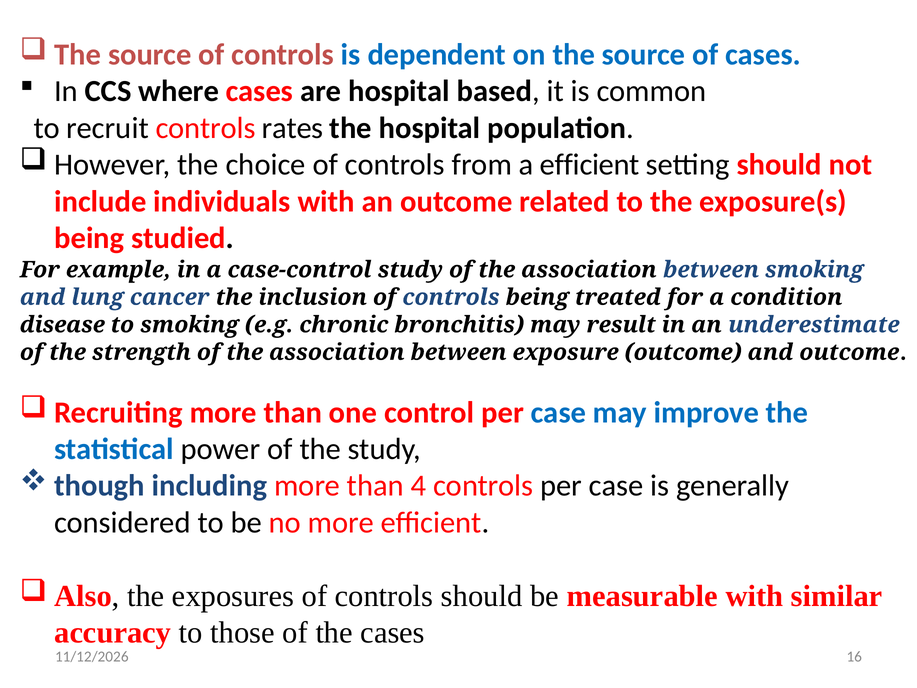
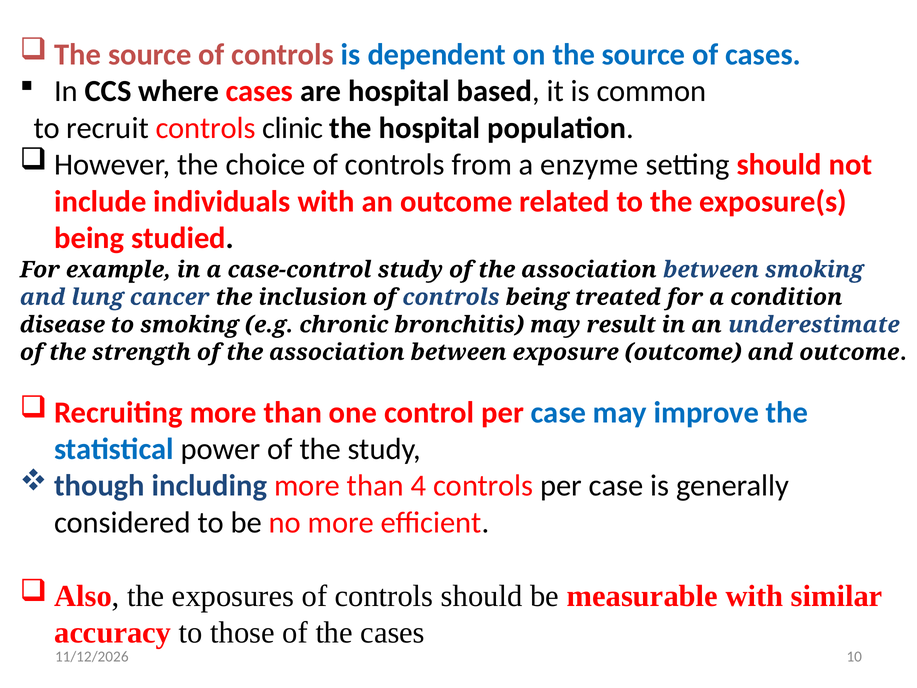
rates: rates -> clinic
a efficient: efficient -> enzyme
16: 16 -> 10
